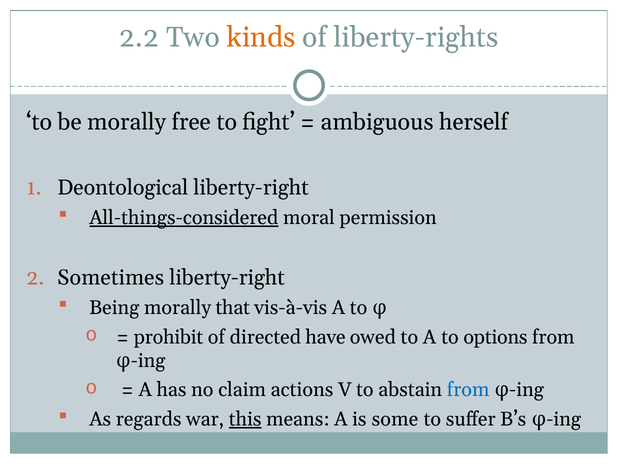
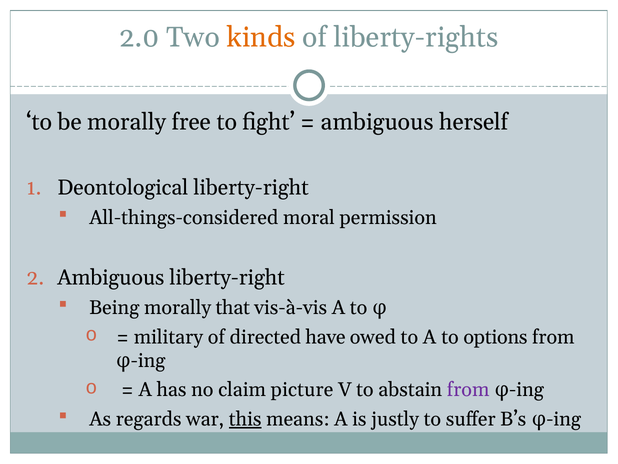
2.2: 2.2 -> 2.0
All-things-considered underline: present -> none
Sometimes at (111, 277): Sometimes -> Ambiguous
prohibit: prohibit -> military
actions: actions -> picture
from at (468, 390) colour: blue -> purple
some: some -> justly
